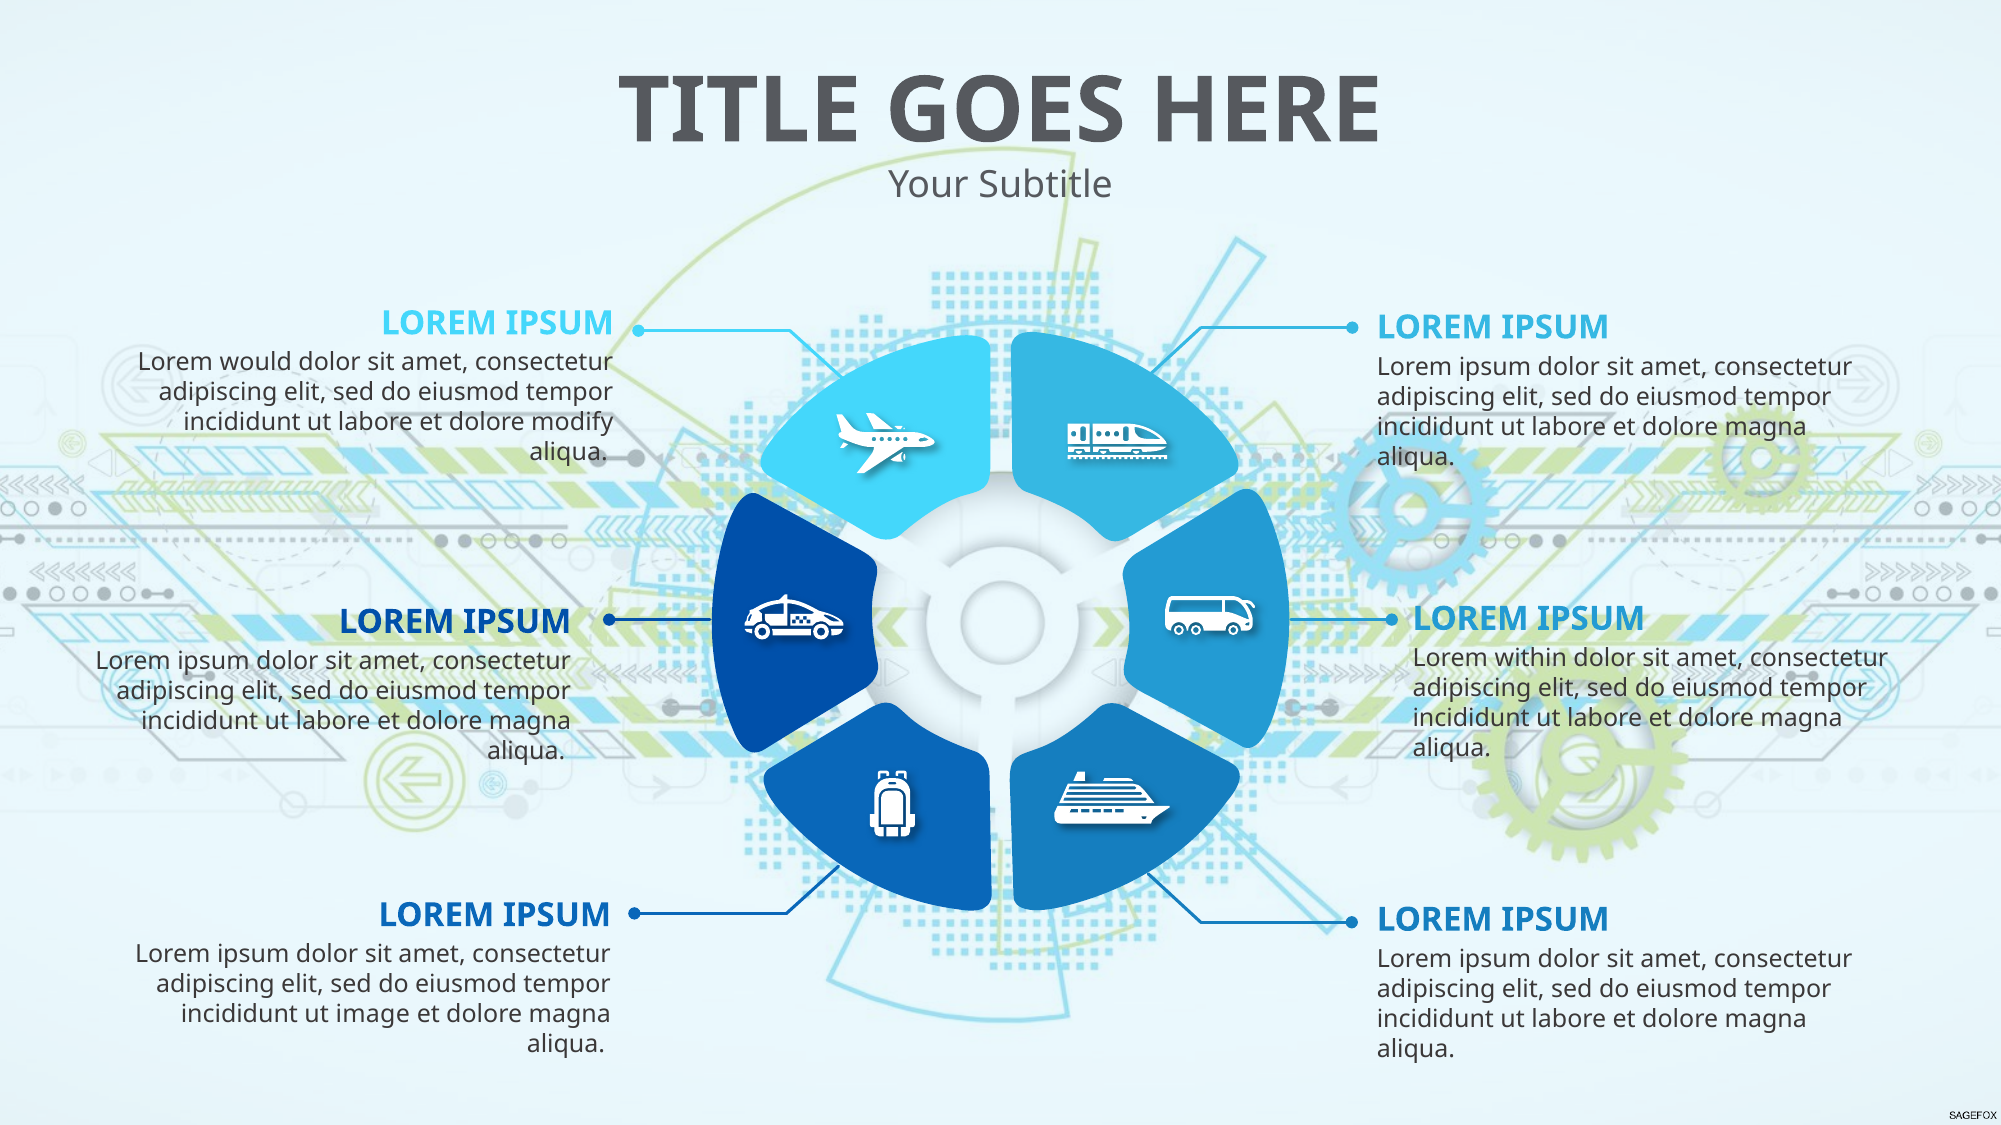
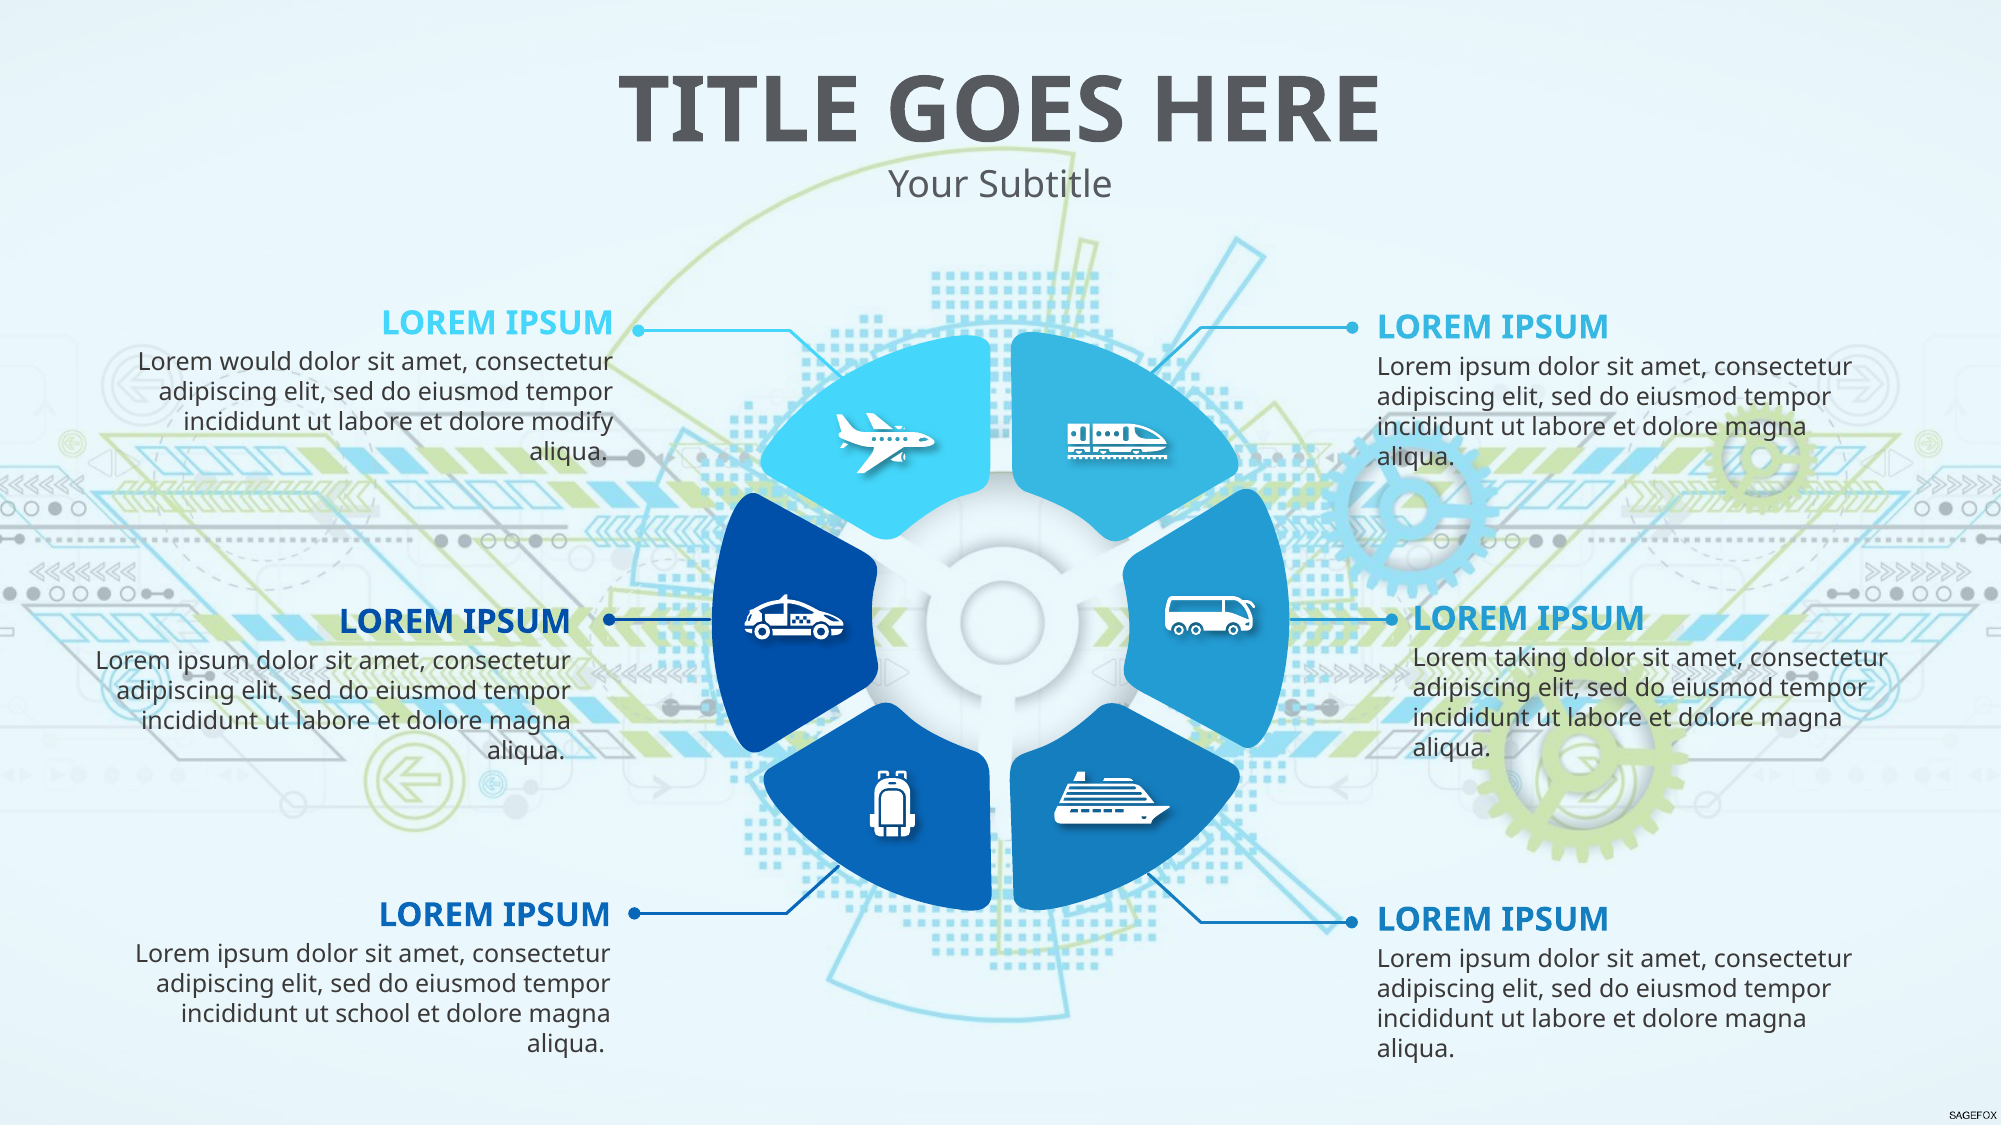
within: within -> taking
image: image -> school
